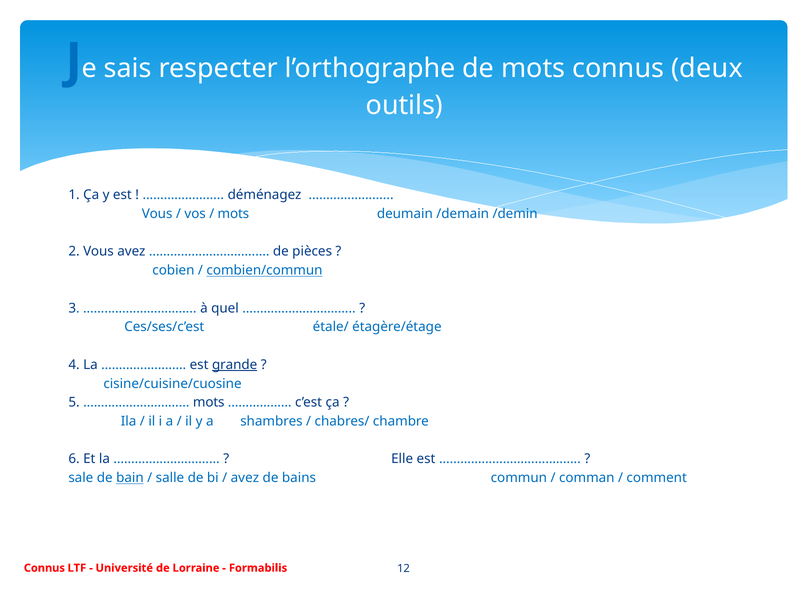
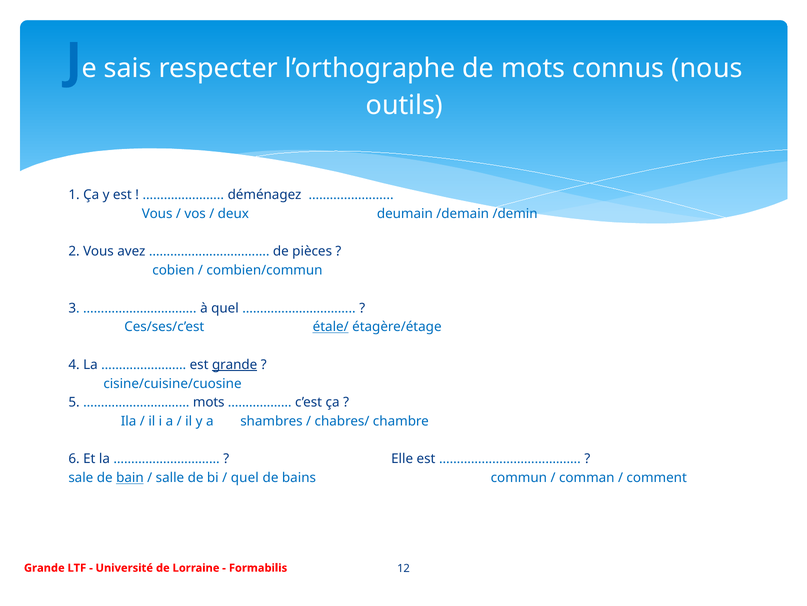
deux: deux -> nous
mots at (233, 214): mots -> deux
combien/commun underline: present -> none
étale/ underline: none -> present
avez at (245, 477): avez -> quel
Connus at (44, 567): Connus -> Grande
